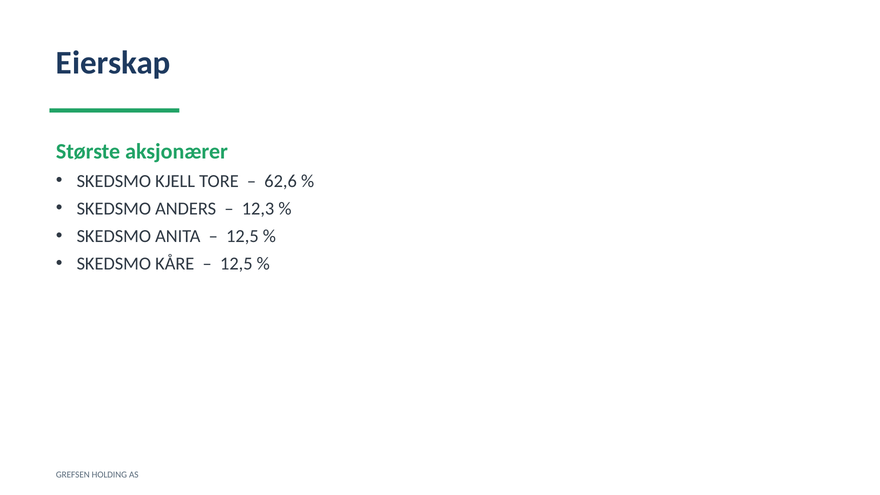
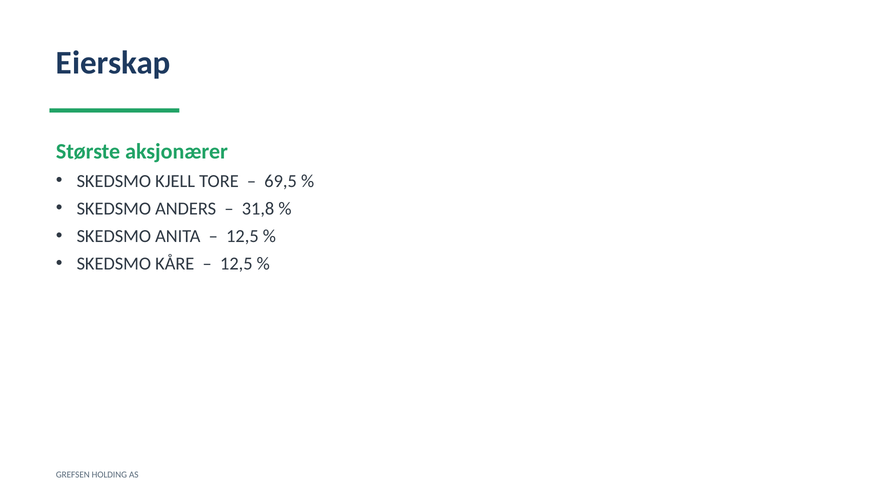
62,6: 62,6 -> 69,5
12,3: 12,3 -> 31,8
